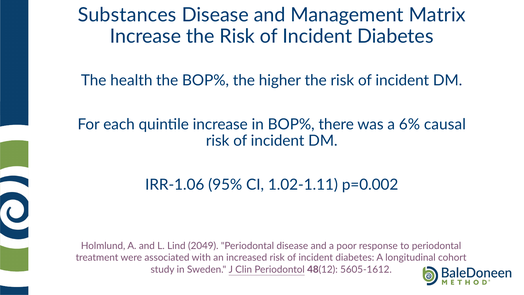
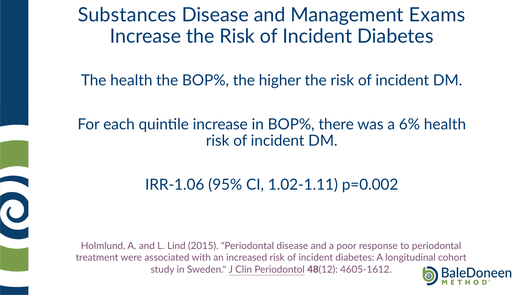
Matrix: Matrix -> Exams
6% causal: causal -> health
2049: 2049 -> 2015
5605-1612: 5605-1612 -> 4605-1612
